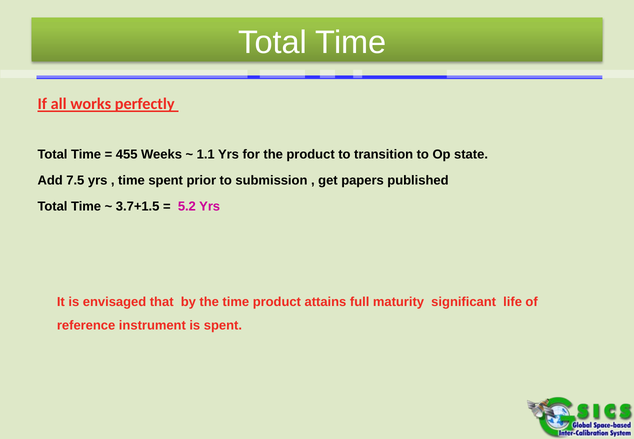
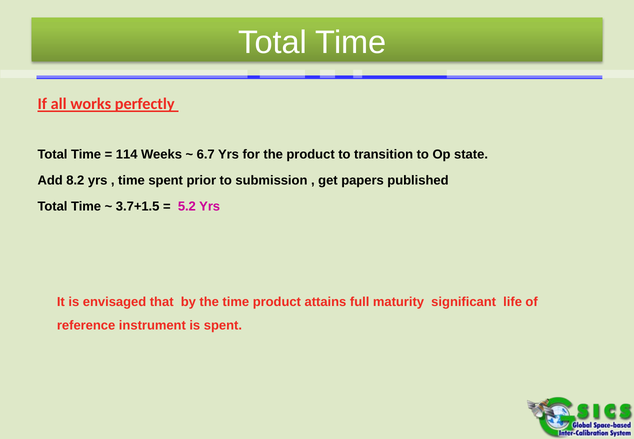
455: 455 -> 114
1.1: 1.1 -> 6.7
7.5: 7.5 -> 8.2
